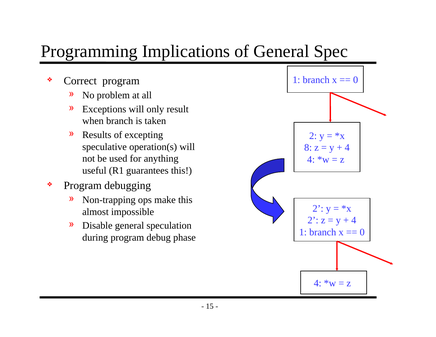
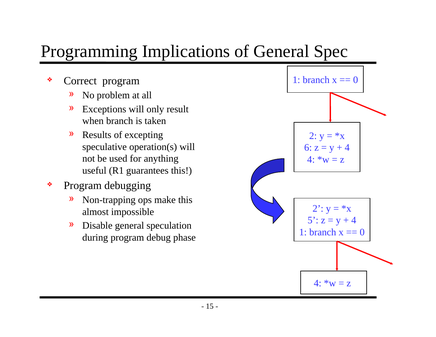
8: 8 -> 6
2 at (313, 220): 2 -> 5
